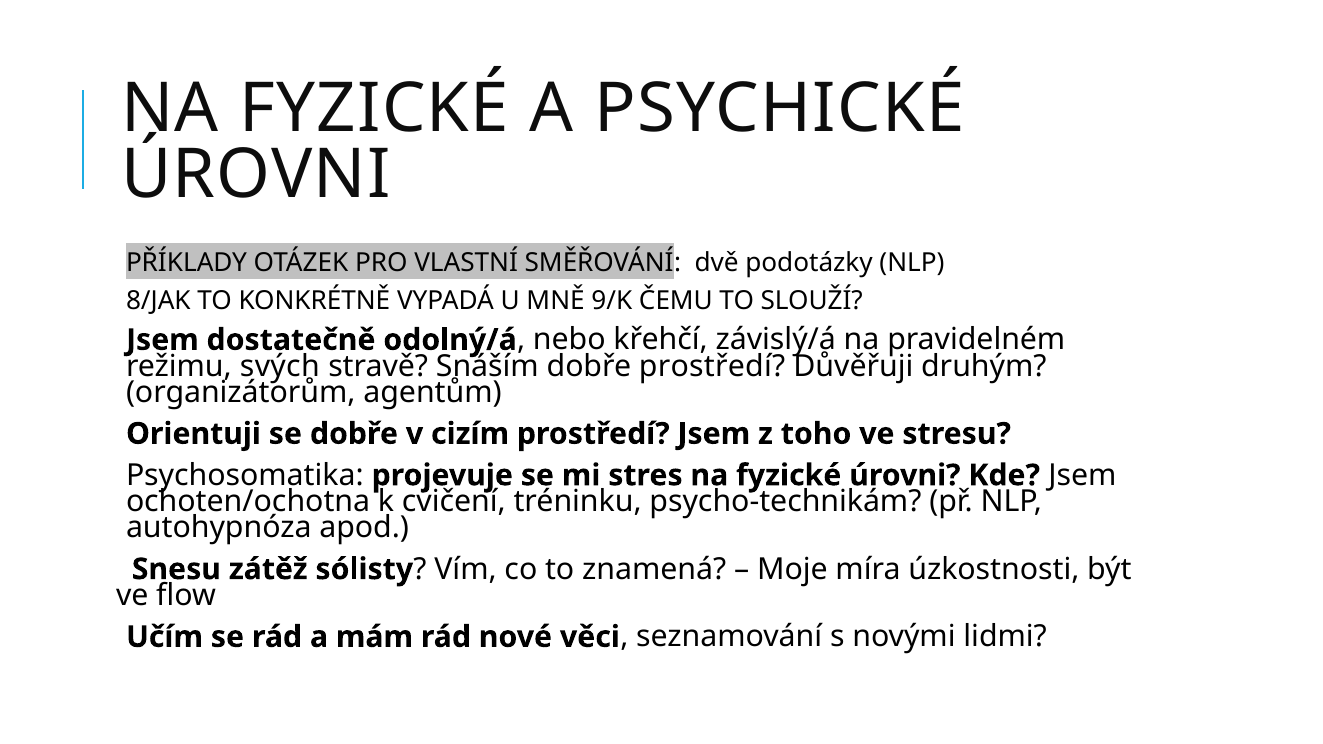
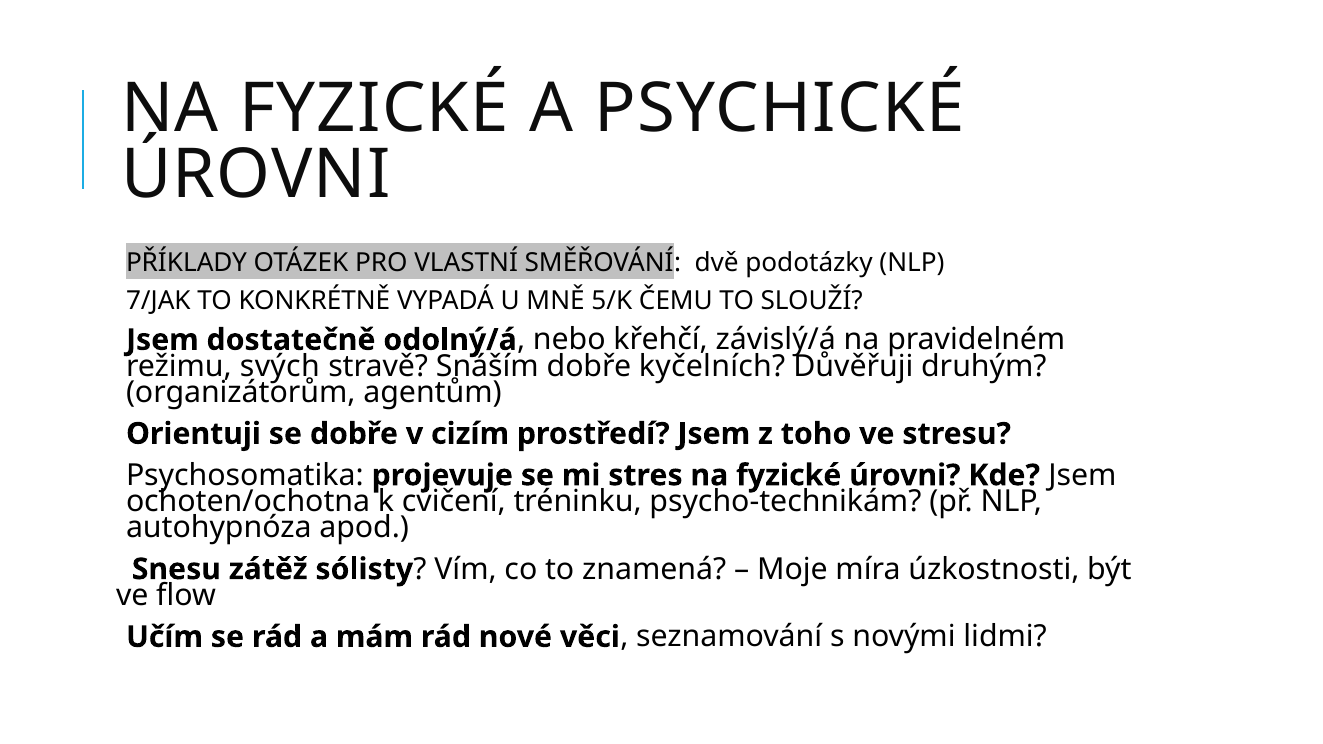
8/JAK: 8/JAK -> 7/JAK
9/K: 9/K -> 5/K
dobře prostředí: prostředí -> kyčelních
